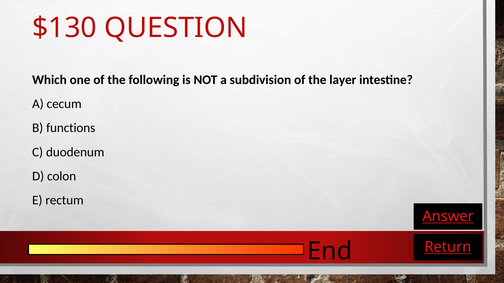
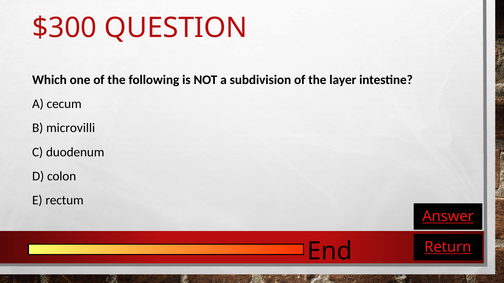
$130: $130 -> $300
functions: functions -> microvilli
